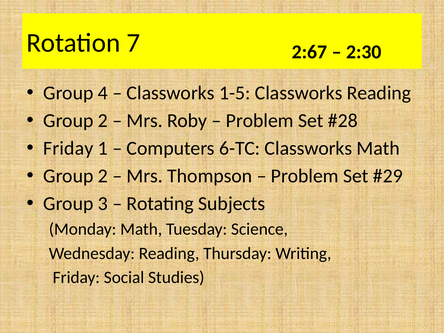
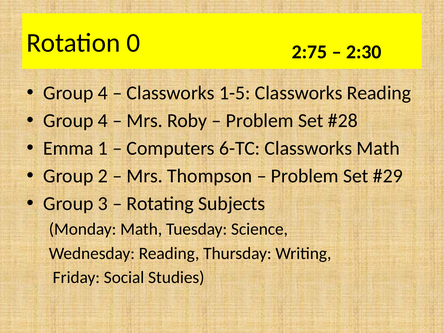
7: 7 -> 0
2:67: 2:67 -> 2:75
2 at (103, 121): 2 -> 4
Friday at (68, 148): Friday -> Emma
